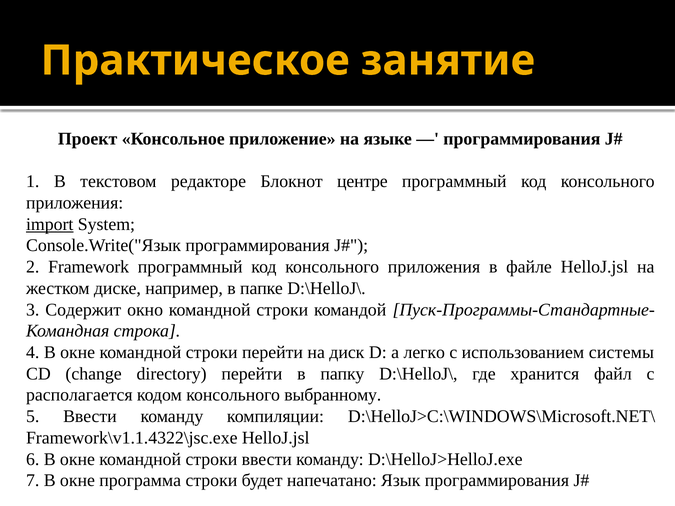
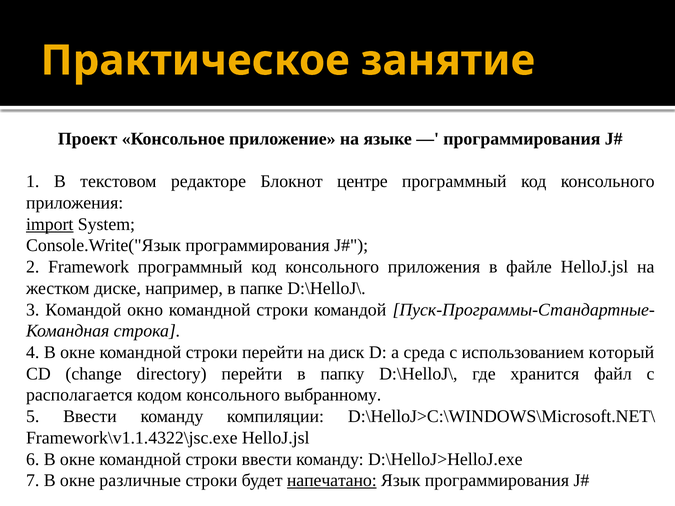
3 Содержит: Содержит -> Командой
легко: легко -> среда
системы: системы -> который
программа: программа -> различные
напечатано underline: none -> present
